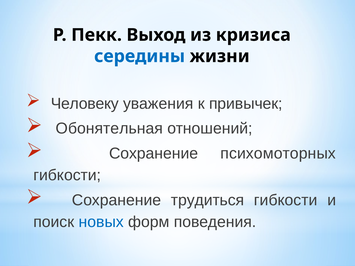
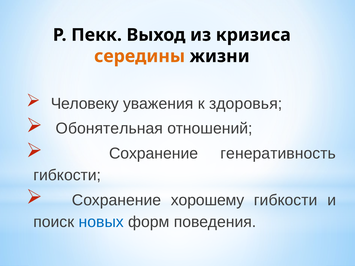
середины colour: blue -> orange
привычек: привычек -> здоровья
психомоторных: психомоторных -> генеративность
трудиться: трудиться -> хорошему
